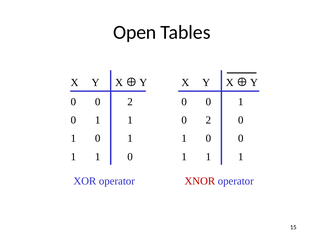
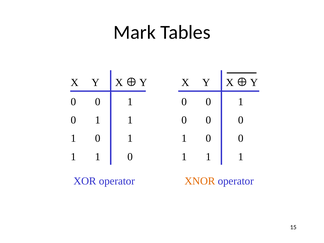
Open: Open -> Mark
2 at (130, 102): 2 -> 1
2 at (208, 120): 2 -> 0
XNOR colour: red -> orange
